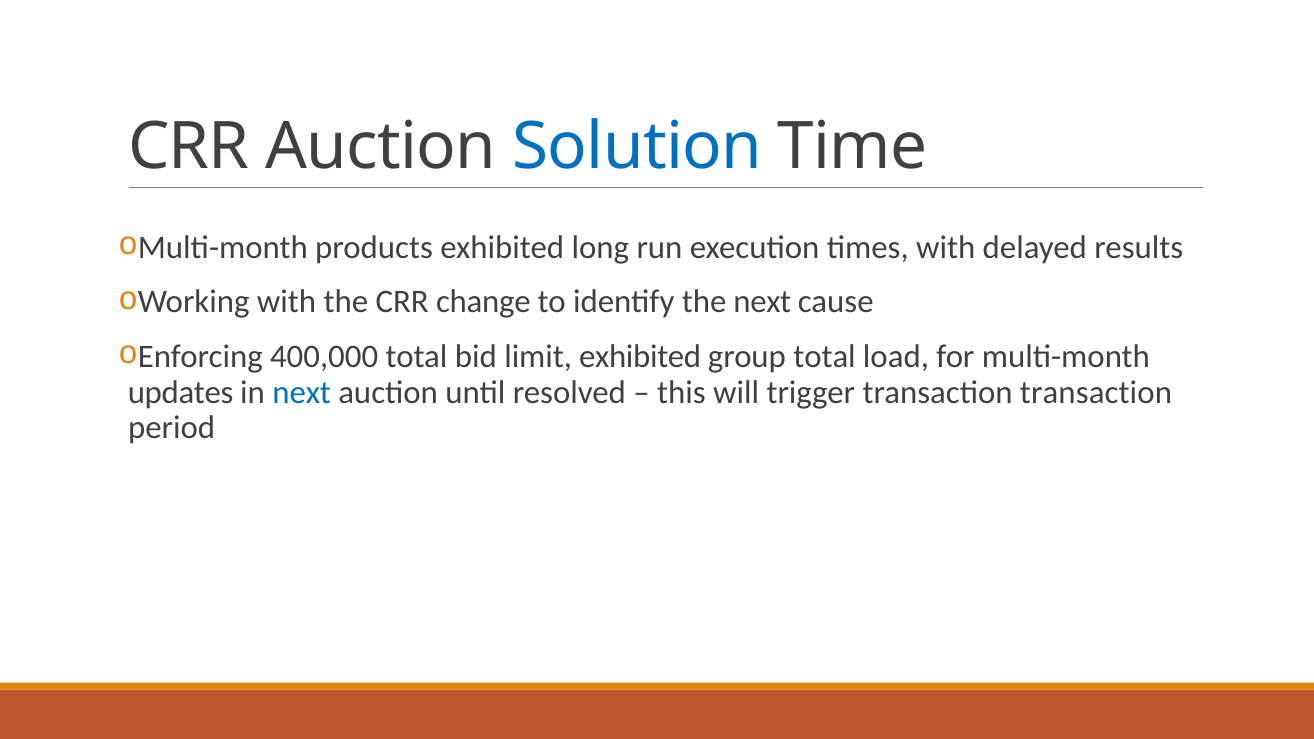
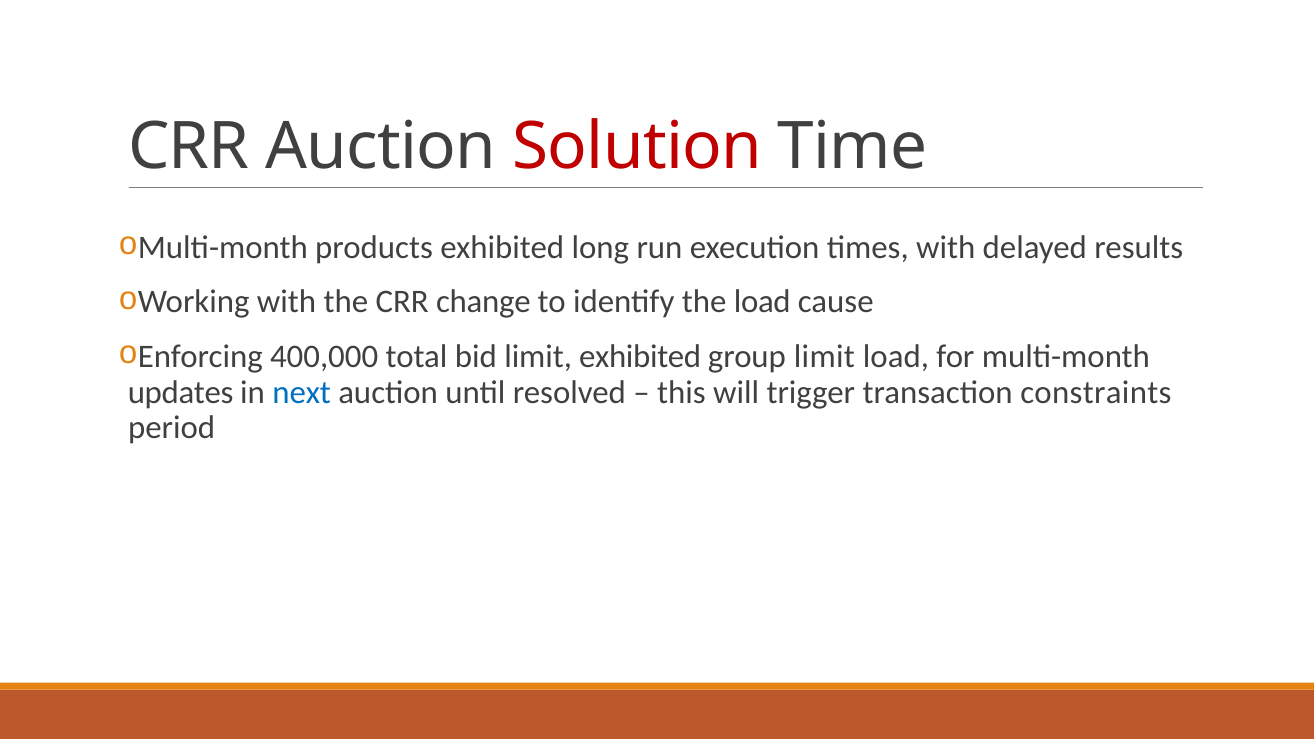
Solution colour: blue -> red
the next: next -> load
group total: total -> limit
transaction transaction: transaction -> constraints
